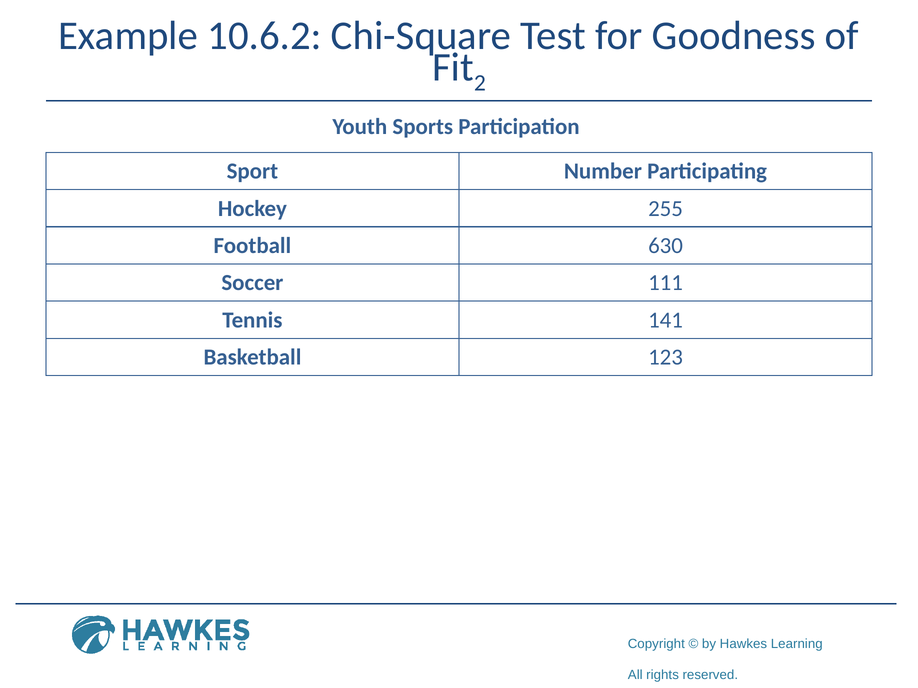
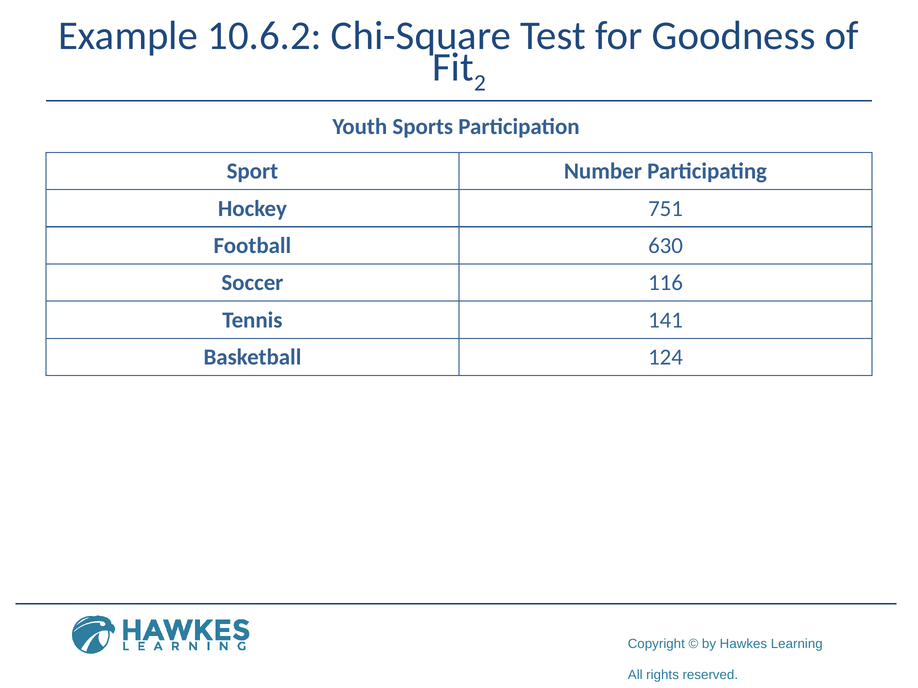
255: 255 -> 751
111: 111 -> 116
123: 123 -> 124
